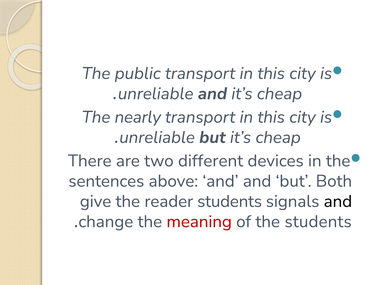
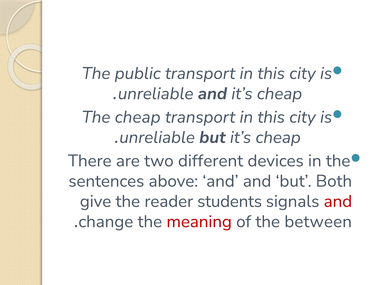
The nearly: nearly -> cheap
and at (338, 201) colour: black -> red
the students: students -> between
